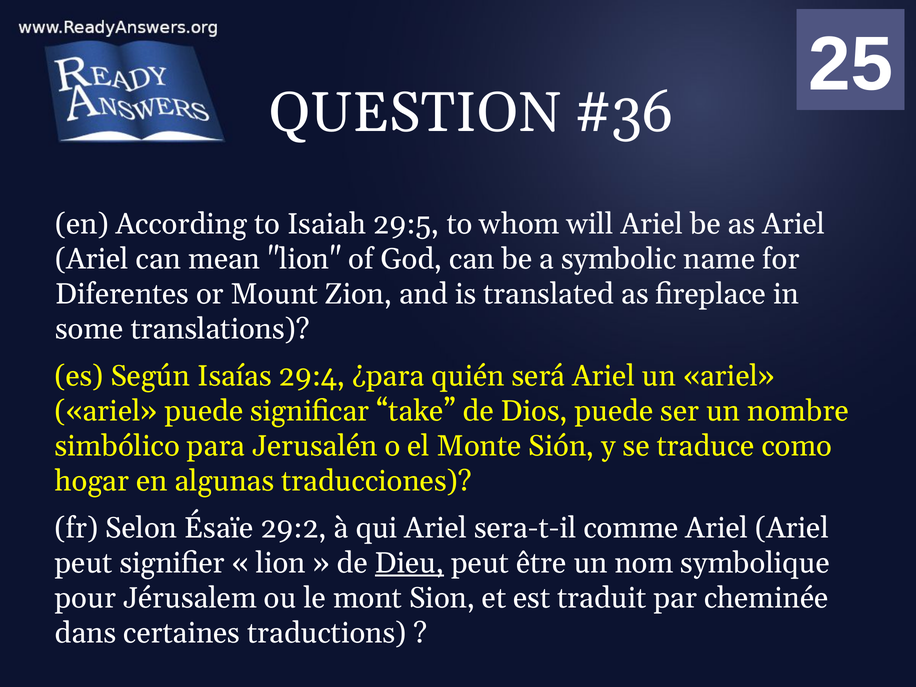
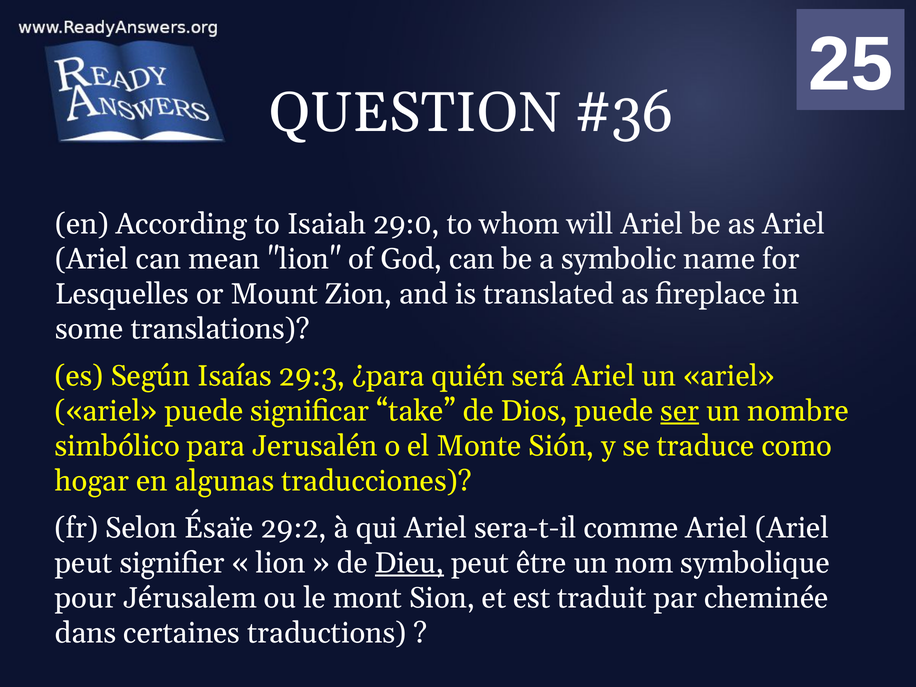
29:5: 29:5 -> 29:0
Diferentes: Diferentes -> Lesquelles
29:4: 29:4 -> 29:3
ser underline: none -> present
